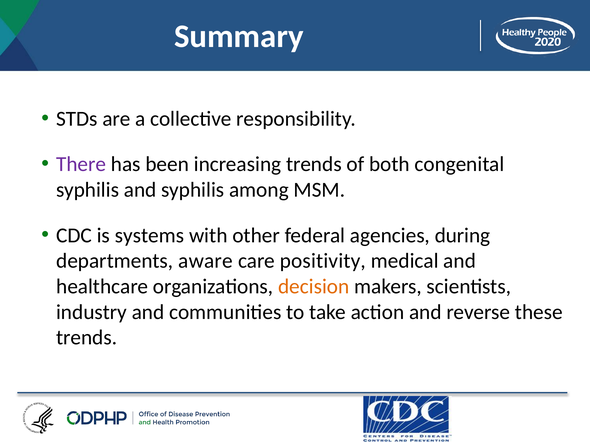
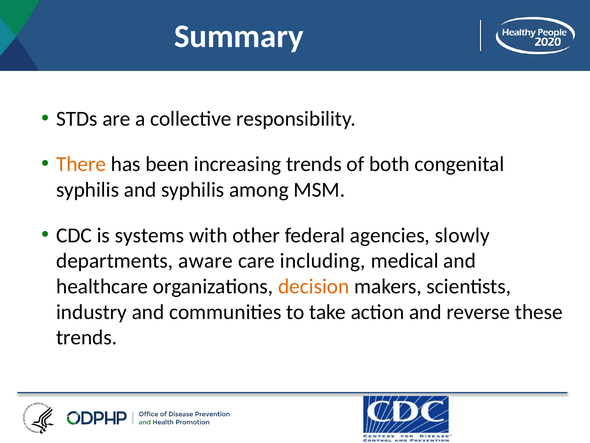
There colour: purple -> orange
during: during -> slowly
positivity: positivity -> including
